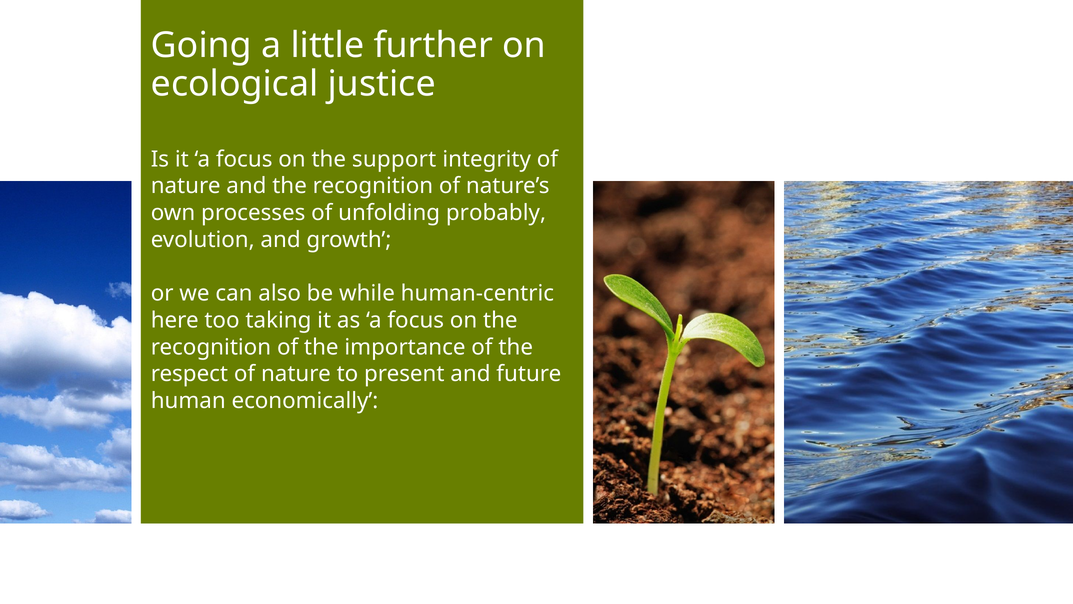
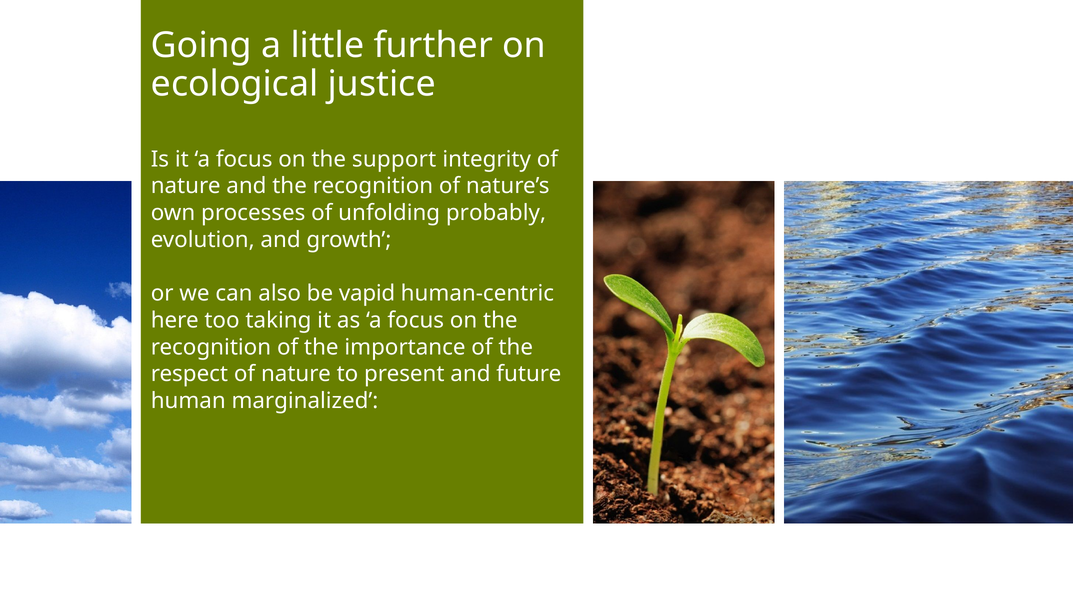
while: while -> vapid
economically: economically -> marginalized
